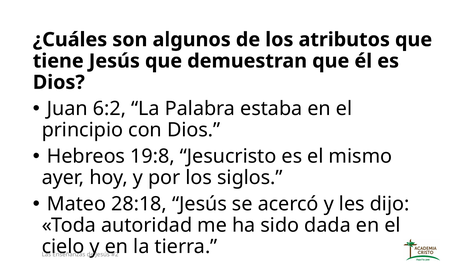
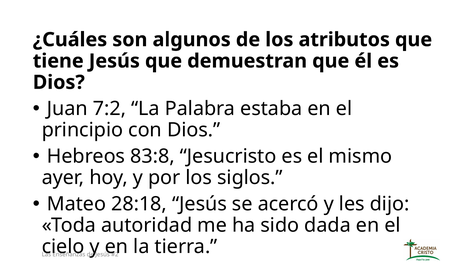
6:2: 6:2 -> 7:2
19:8: 19:8 -> 83:8
